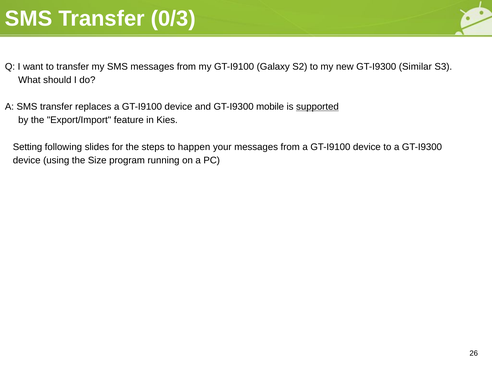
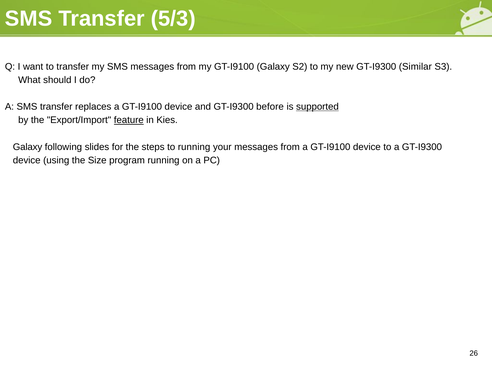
0/3: 0/3 -> 5/3
mobile: mobile -> before
feature underline: none -> present
Setting at (28, 147): Setting -> Galaxy
to happen: happen -> running
